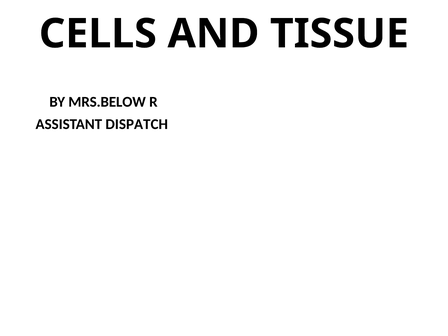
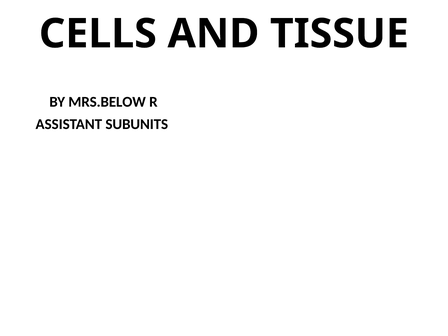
DISPATCH: DISPATCH -> SUBUNITS
